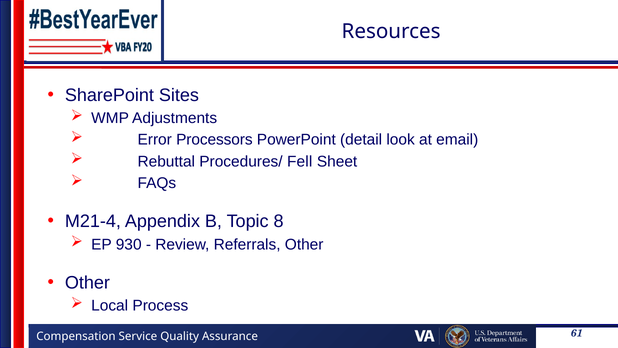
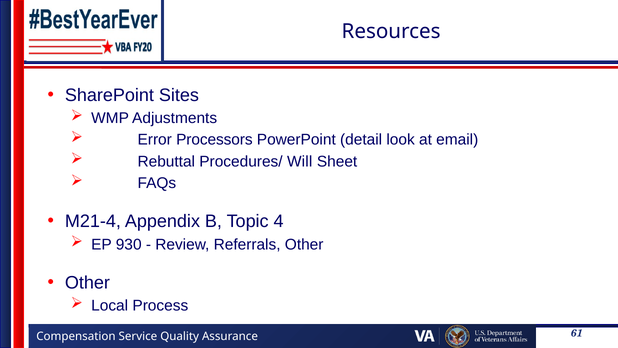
Fell: Fell -> Will
8: 8 -> 4
